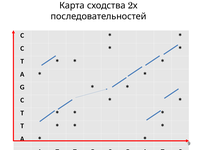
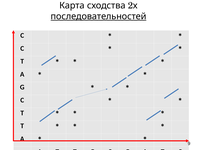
последовательностей underline: none -> present
